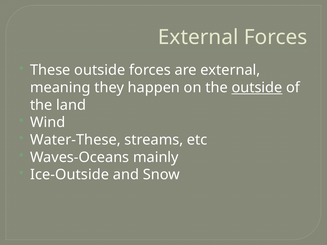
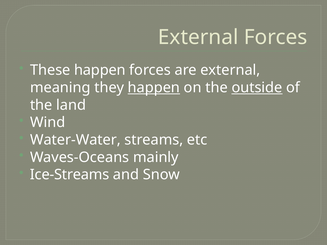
These outside: outside -> happen
happen at (154, 88) underline: none -> present
Water-These: Water-These -> Water-Water
Ice-Outside: Ice-Outside -> Ice-Streams
